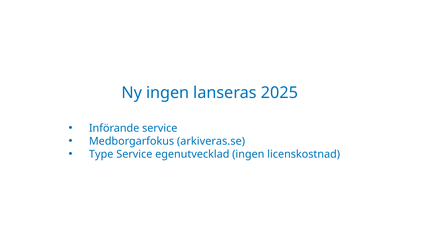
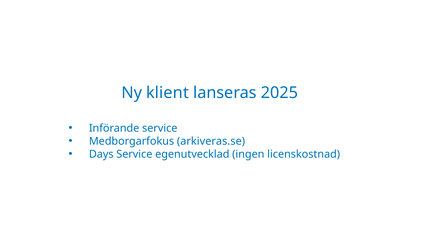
Ny ingen: ingen -> klient
Type: Type -> Days
